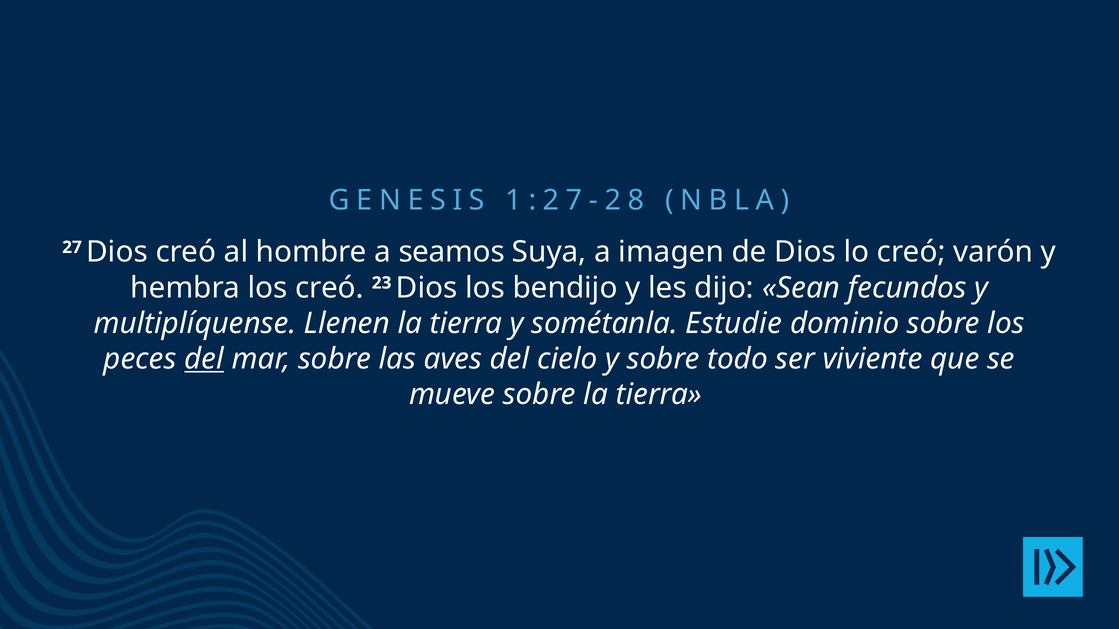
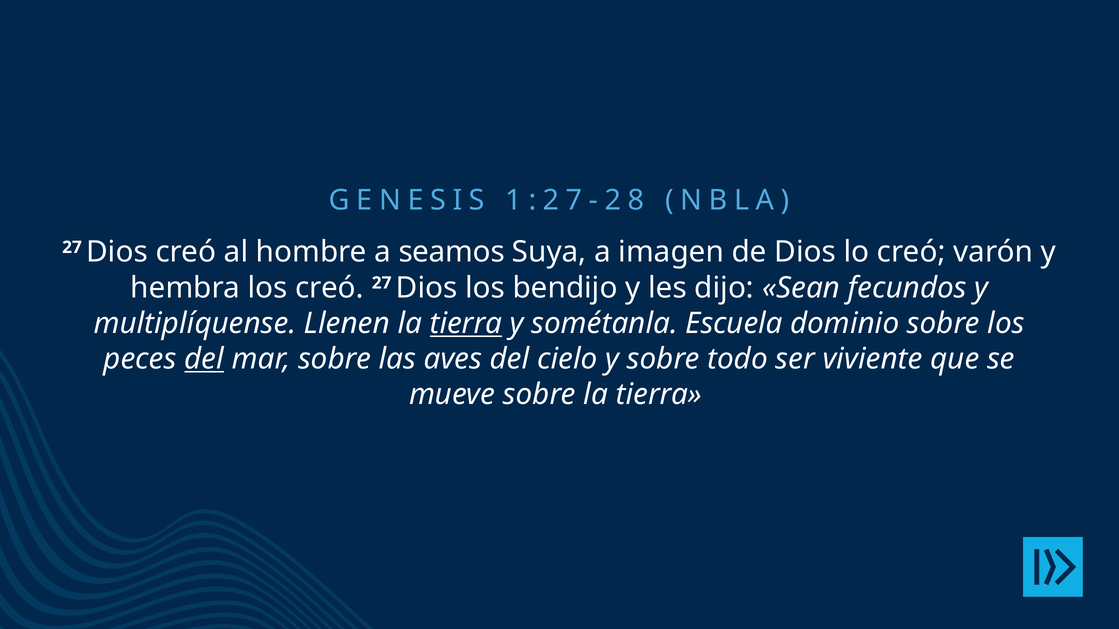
creó 23: 23 -> 27
tierra at (466, 324) underline: none -> present
Estudie: Estudie -> Escuela
